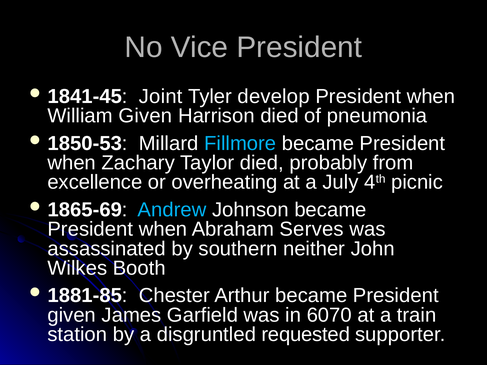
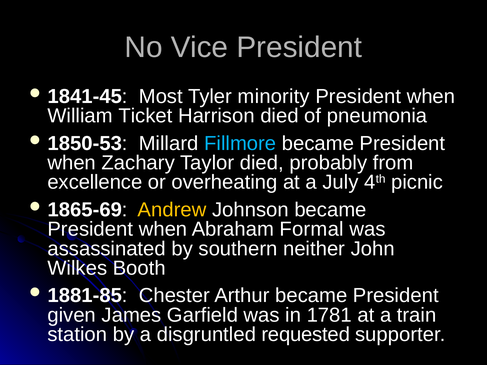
Joint: Joint -> Most
develop: develop -> minority
William Given: Given -> Ticket
Andrew colour: light blue -> yellow
Serves: Serves -> Formal
6070: 6070 -> 1781
